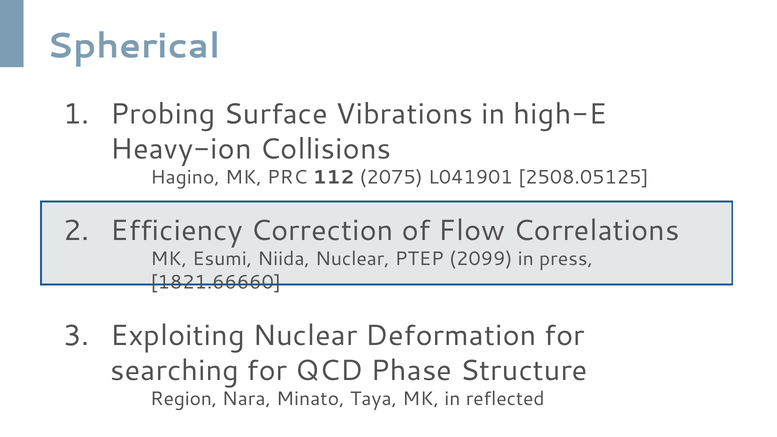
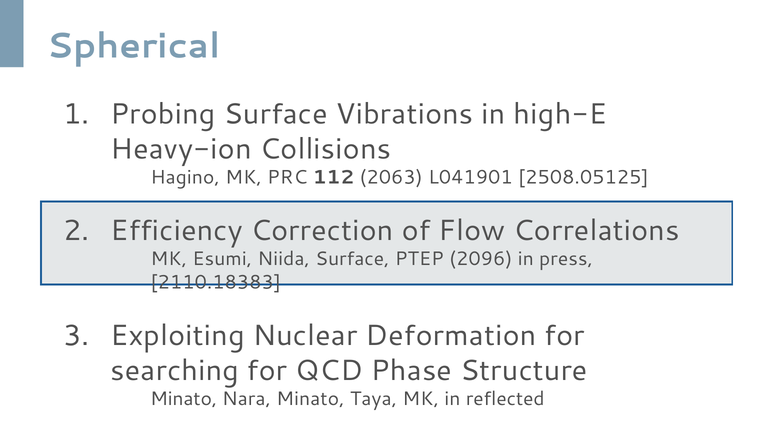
2075: 2075 -> 2063
Niida Nuclear: Nuclear -> Surface
2099: 2099 -> 2096
1821.66660: 1821.66660 -> 2110.18383
Region at (184, 399): Region -> Minato
